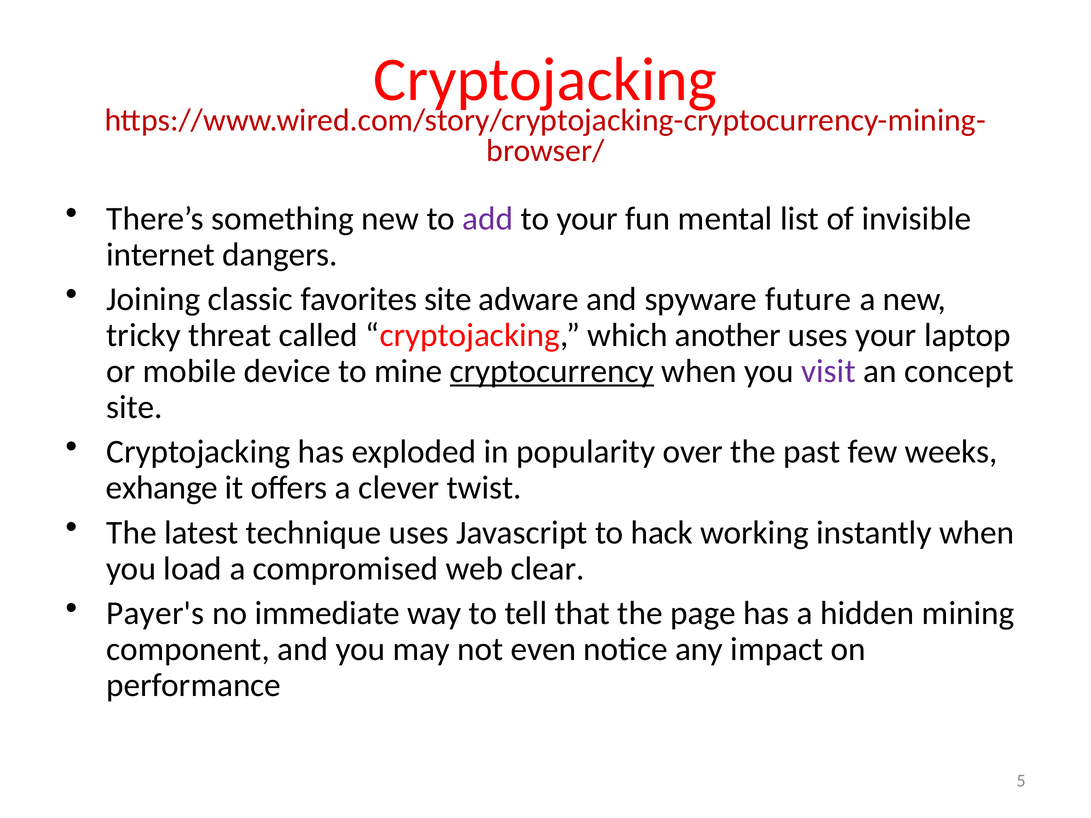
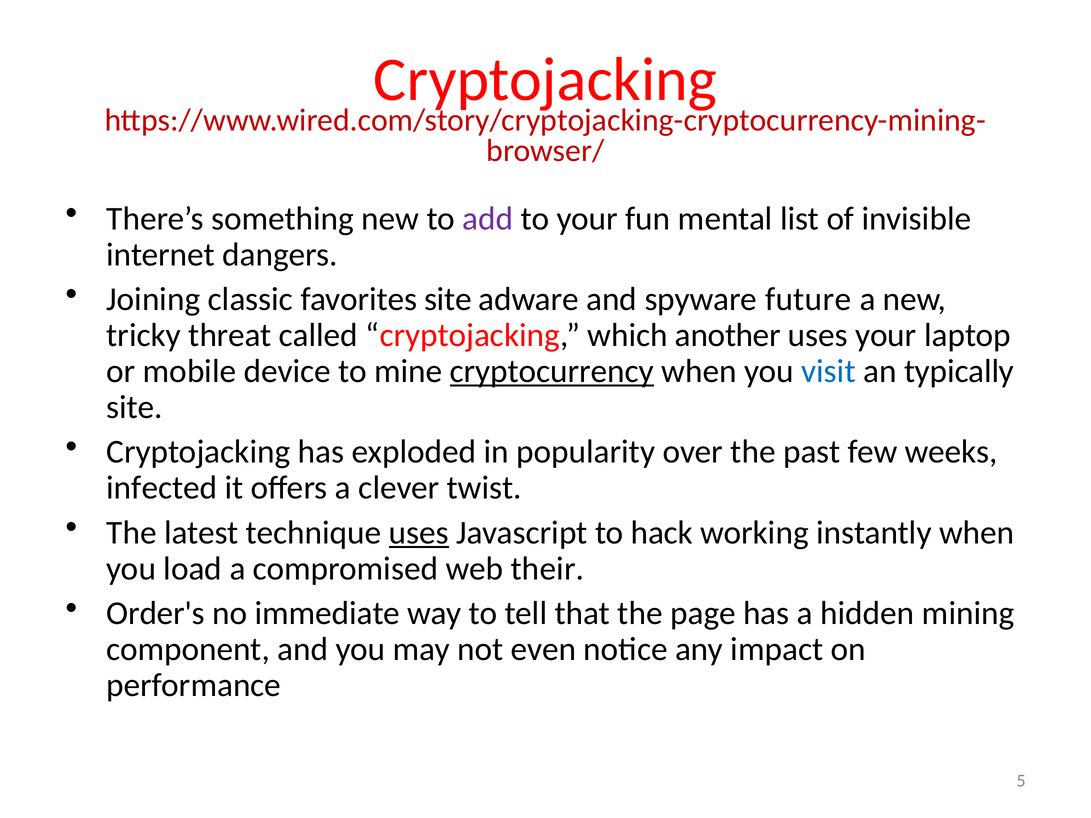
visit colour: purple -> blue
concept: concept -> typically
exhange: exhange -> infected
uses at (419, 533) underline: none -> present
clear: clear -> their
Payer's: Payer's -> Order's
